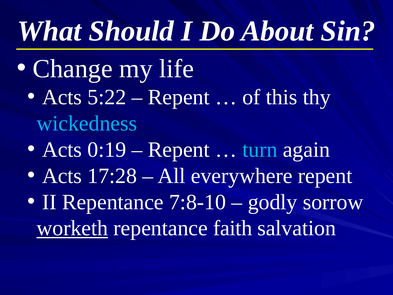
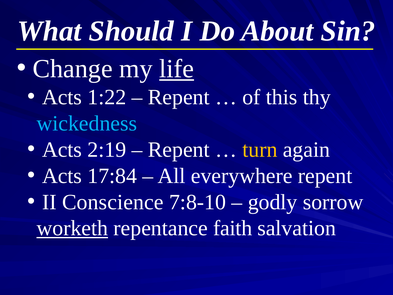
life underline: none -> present
5:22: 5:22 -> 1:22
0:19: 0:19 -> 2:19
turn colour: light blue -> yellow
17:28: 17:28 -> 17:84
II Repentance: Repentance -> Conscience
